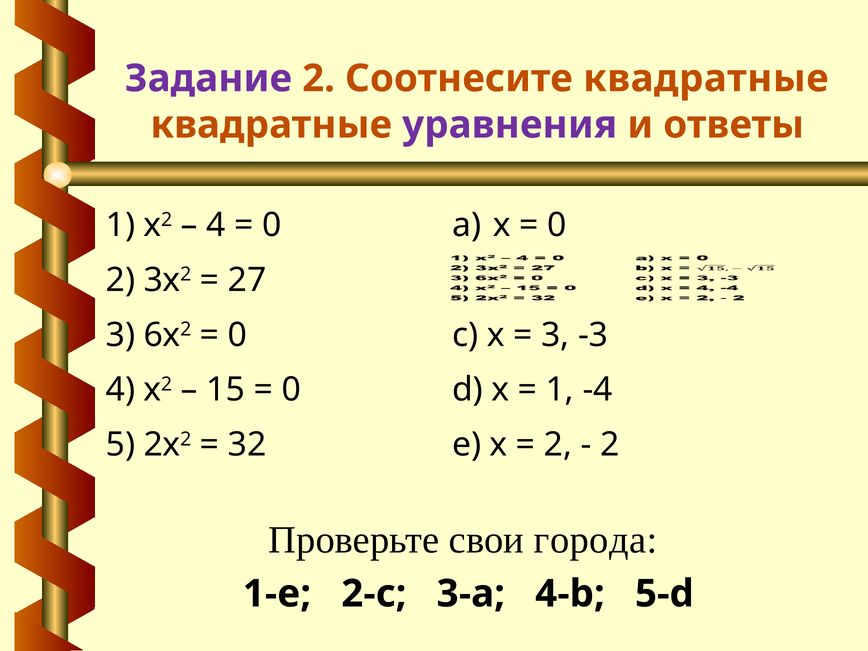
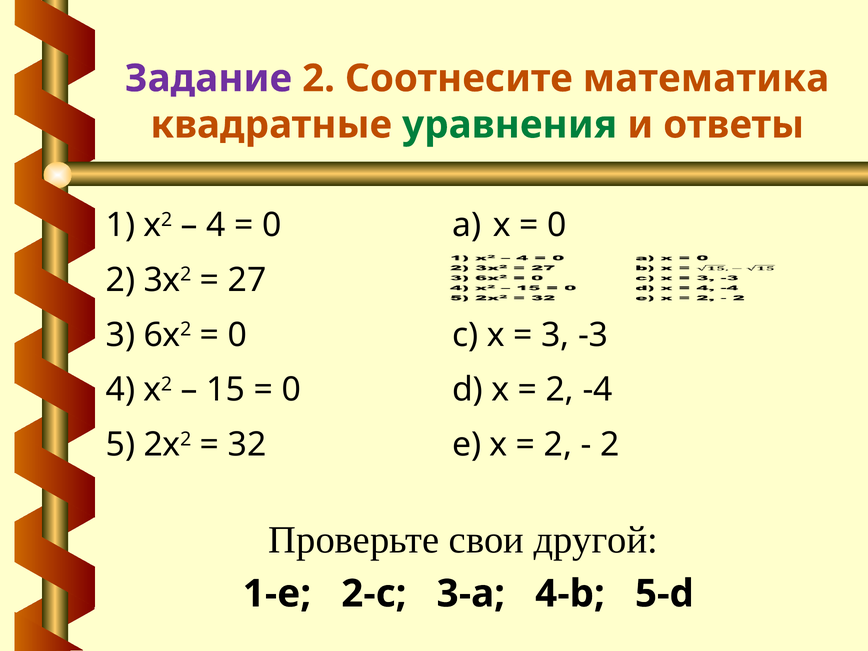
Соотнесите квадратные: квадратные -> математика
уравнения colour: purple -> green
1 at (560, 390): 1 -> 2
города: города -> другой
